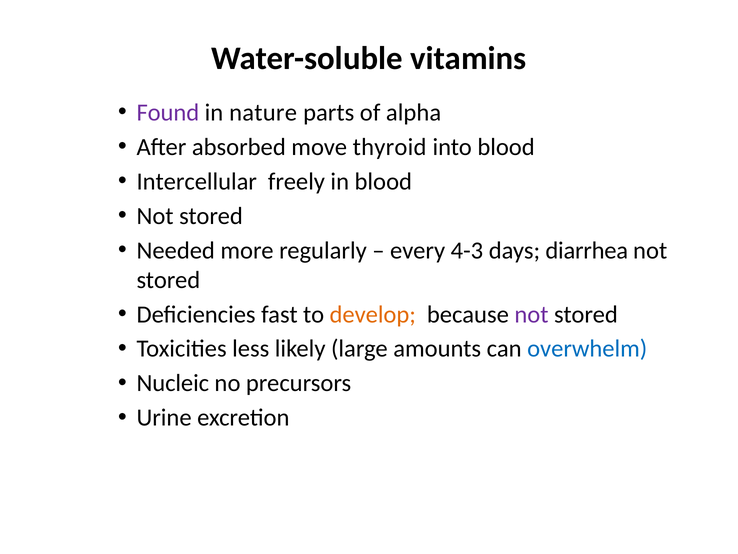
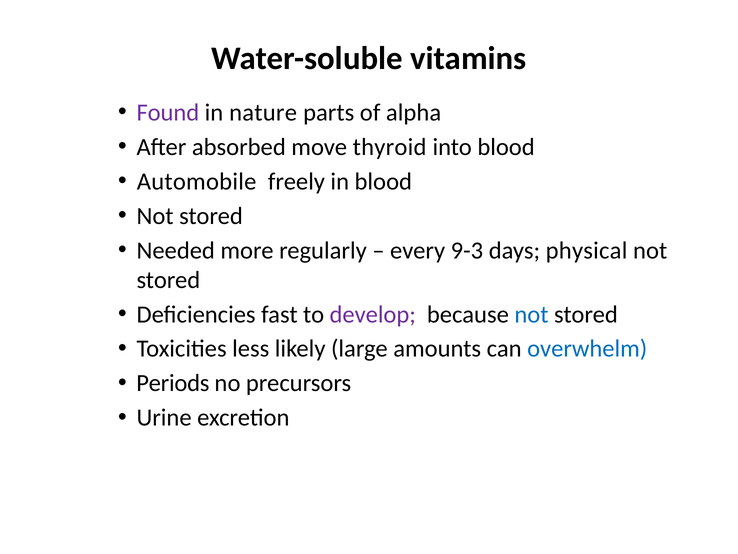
Intercellular: Intercellular -> Automobile
4-3: 4-3 -> 9-3
diarrhea: diarrhea -> physical
develop colour: orange -> purple
not at (531, 314) colour: purple -> blue
Nucleic: Nucleic -> Periods
